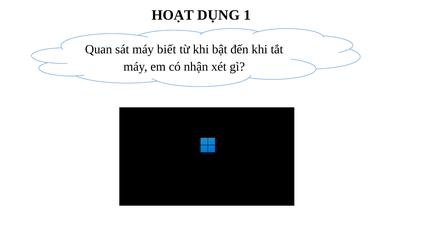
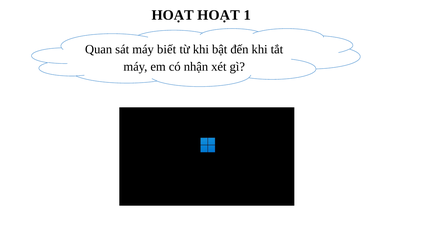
HOẠT DỤNG: DỤNG -> HOẠT
